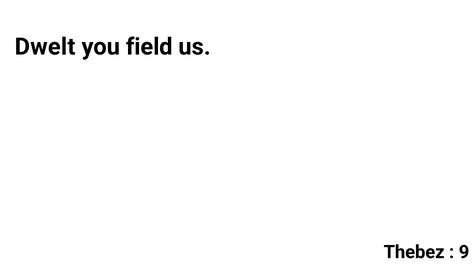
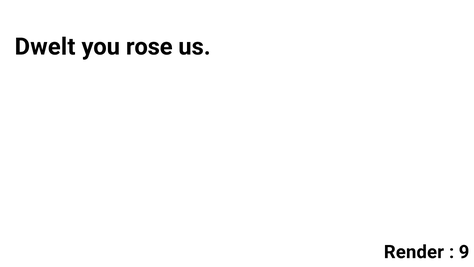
field: field -> rose
Thebez: Thebez -> Render
